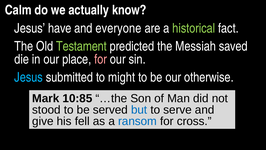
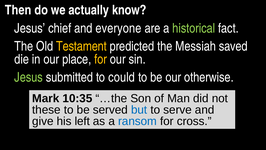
Calm: Calm -> Then
have: have -> chief
Testament colour: light green -> yellow
for at (101, 59) colour: pink -> yellow
Jesus at (29, 77) colour: light blue -> light green
might: might -> could
10:85: 10:85 -> 10:35
stood: stood -> these
fell: fell -> left
